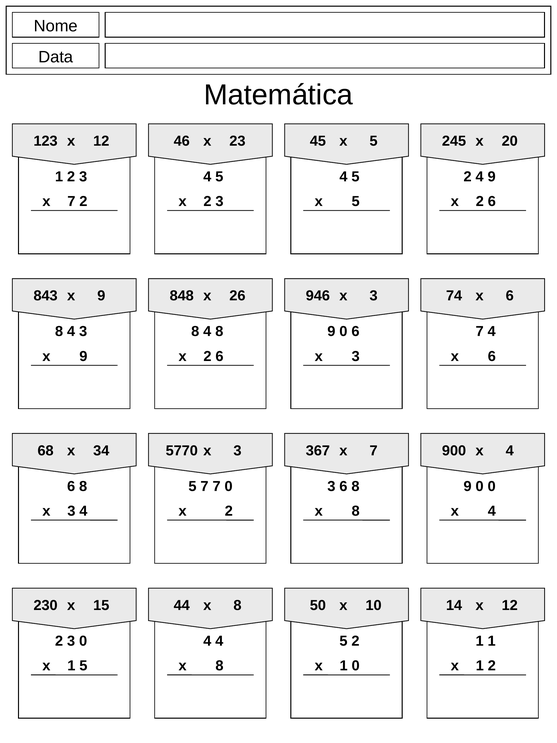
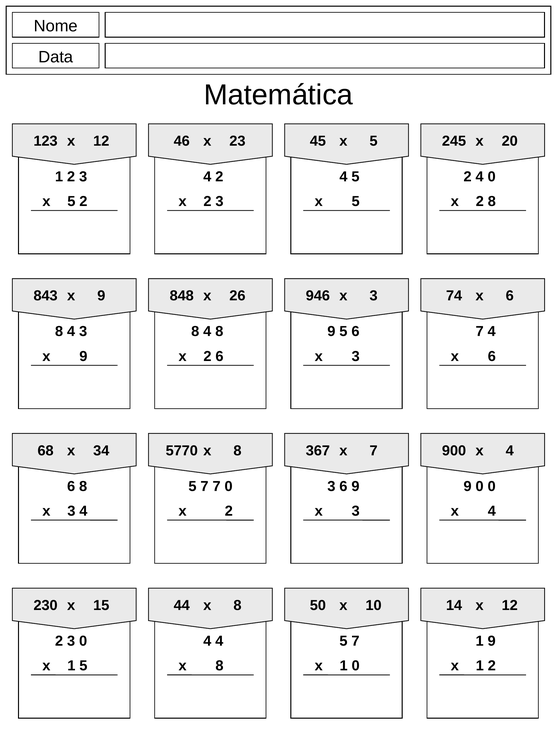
5 at (219, 177): 5 -> 2
2 4 9: 9 -> 0
7 at (71, 201): 7 -> 5
6 at (492, 201): 6 -> 8
0 at (343, 331): 0 -> 5
5770 x 3: 3 -> 8
3 6 8: 8 -> 9
8 at (356, 511): 8 -> 3
2 at (355, 641): 2 -> 7
1 1: 1 -> 9
